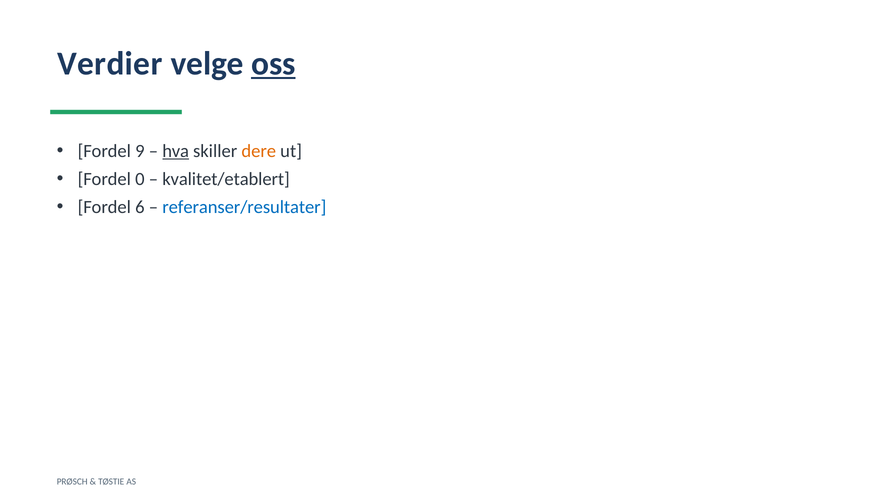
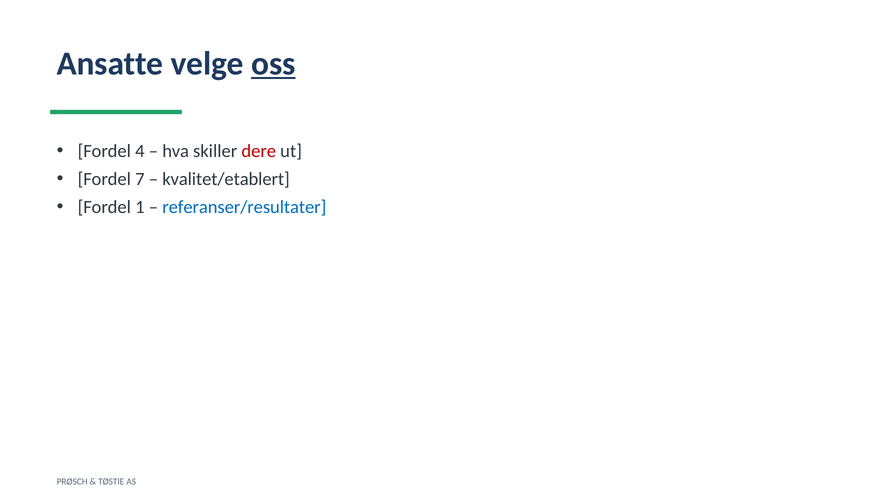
Verdier: Verdier -> Ansatte
9: 9 -> 4
hva underline: present -> none
dere colour: orange -> red
0: 0 -> 7
6: 6 -> 1
